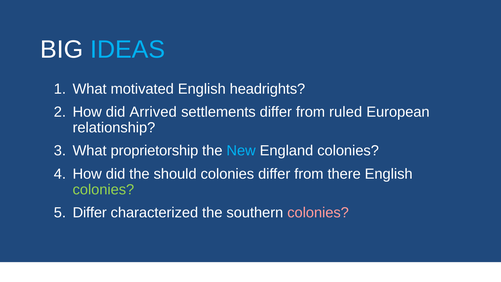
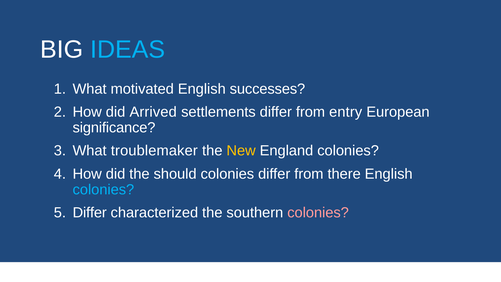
headrights: headrights -> successes
ruled: ruled -> entry
relationship: relationship -> significance
proprietorship: proprietorship -> troublemaker
New colour: light blue -> yellow
colonies at (103, 189) colour: light green -> light blue
